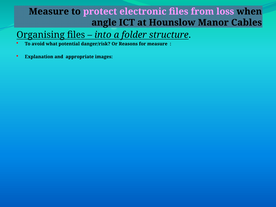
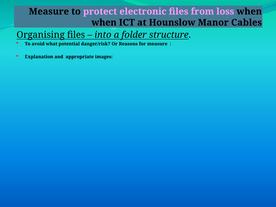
angle at (104, 23): angle -> when
